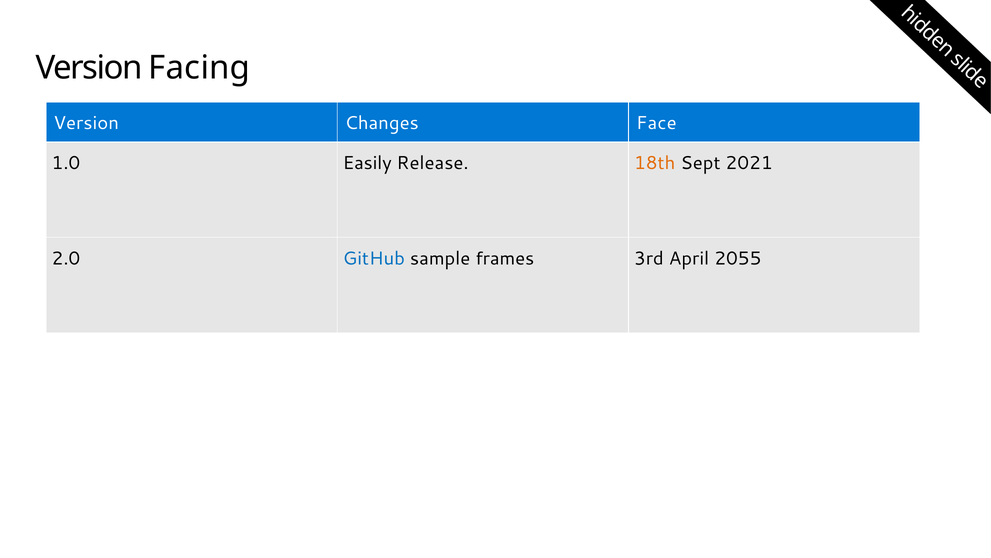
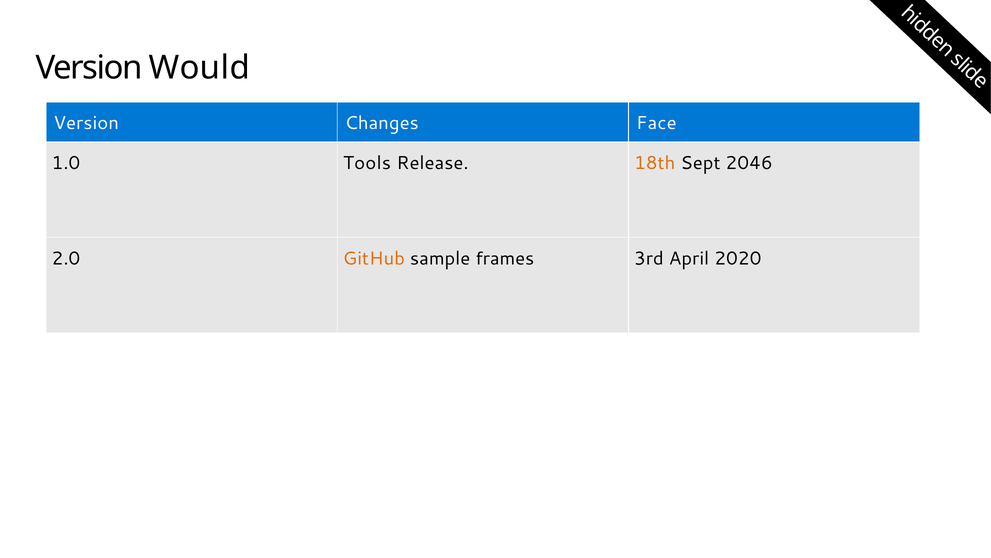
Facing: Facing -> Would
Easily: Easily -> Tools
2021: 2021 -> 2046
GitHub colour: blue -> orange
2055: 2055 -> 2020
